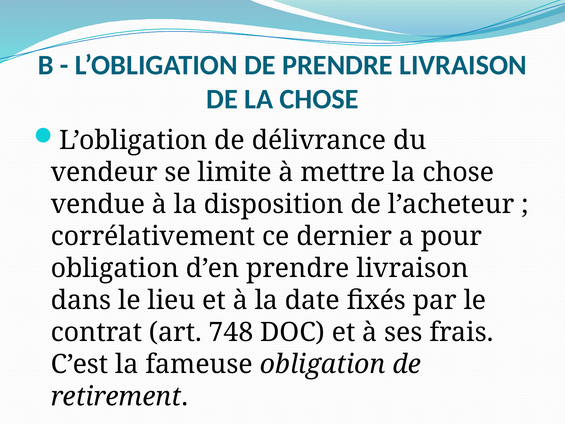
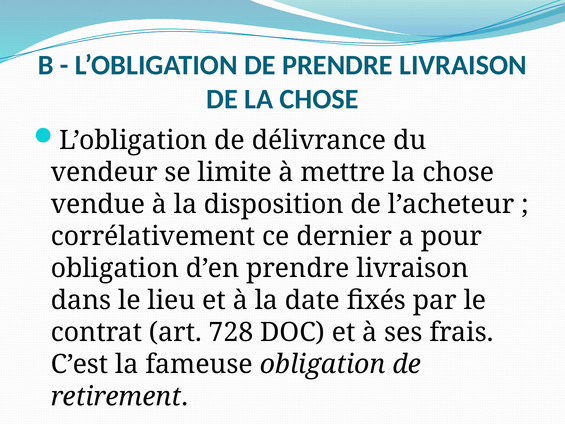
748: 748 -> 728
